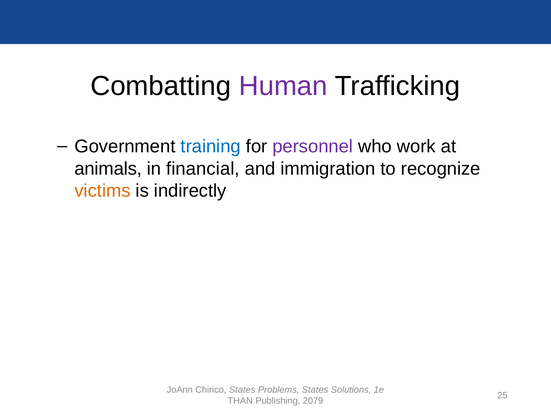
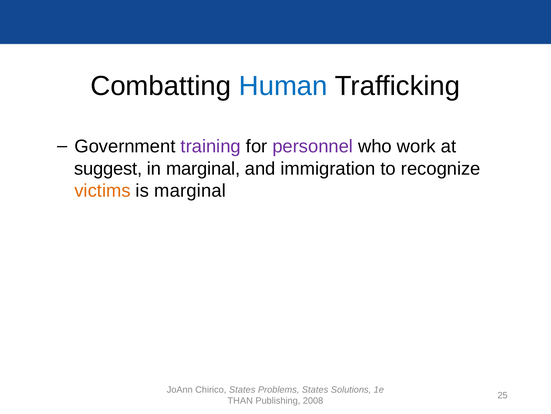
Human colour: purple -> blue
training colour: blue -> purple
animals: animals -> suggest
in financial: financial -> marginal
is indirectly: indirectly -> marginal
2079: 2079 -> 2008
